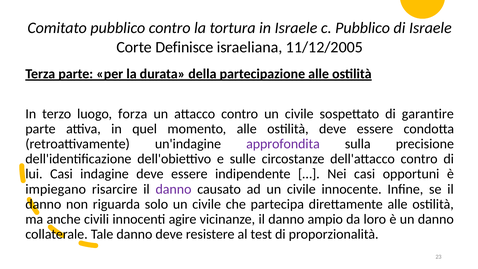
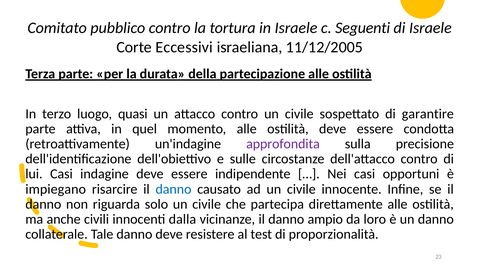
c Pubblico: Pubblico -> Seguenti
Definisce: Definisce -> Eccessivi
forza: forza -> quasi
danno at (173, 189) colour: purple -> blue
agire: agire -> dalla
